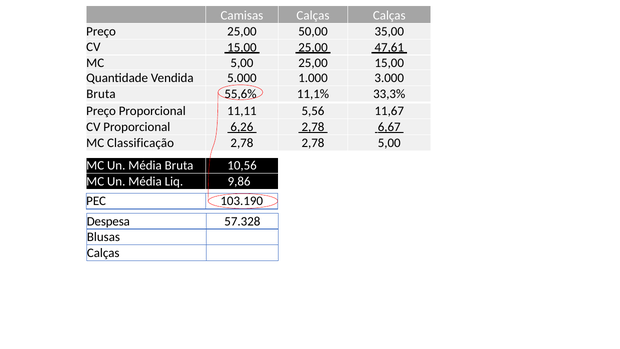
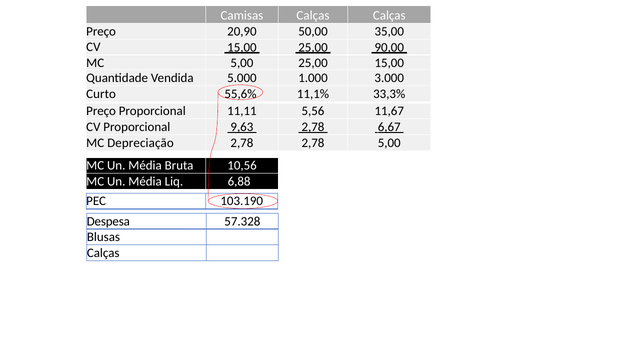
Preço 25,00: 25,00 -> 20,90
47,61: 47,61 -> 90,00
Bruta at (101, 94): Bruta -> Curto
6,26: 6,26 -> 9,63
Classificação: Classificação -> Depreciação
9,86: 9,86 -> 6,88
